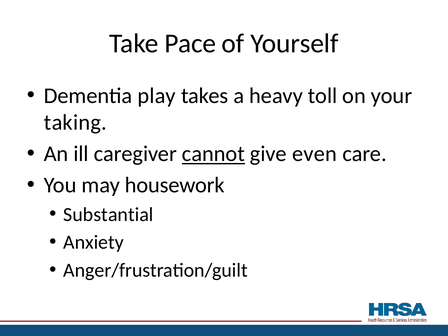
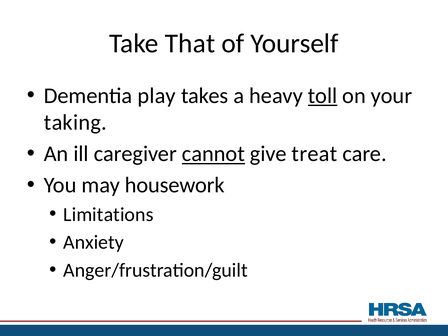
Pace: Pace -> That
toll underline: none -> present
even: even -> treat
Substantial: Substantial -> Limitations
